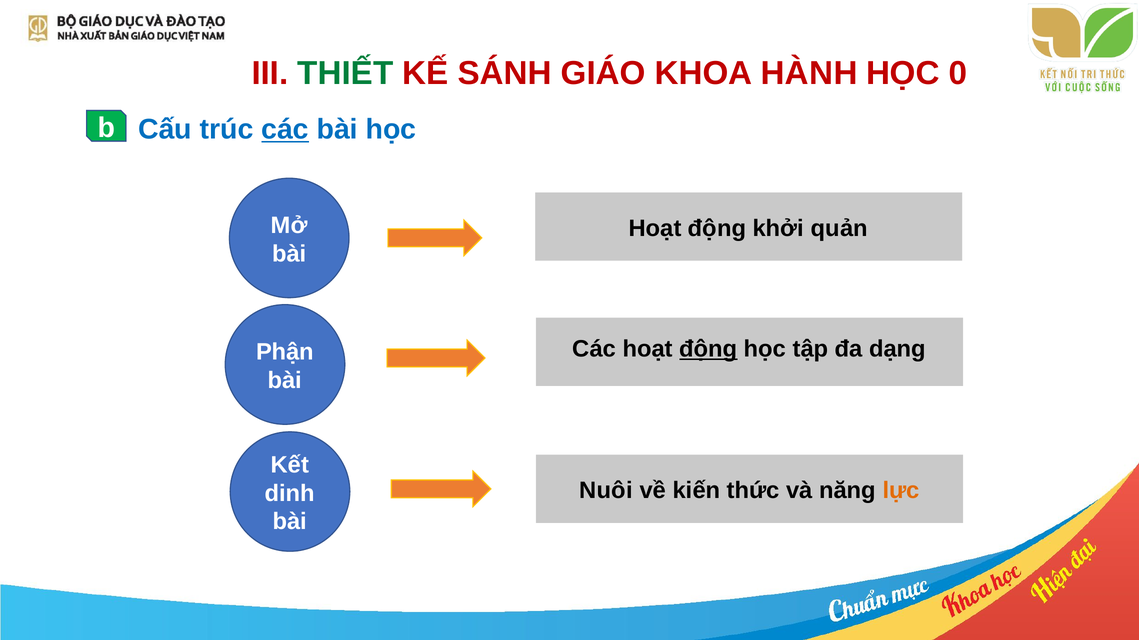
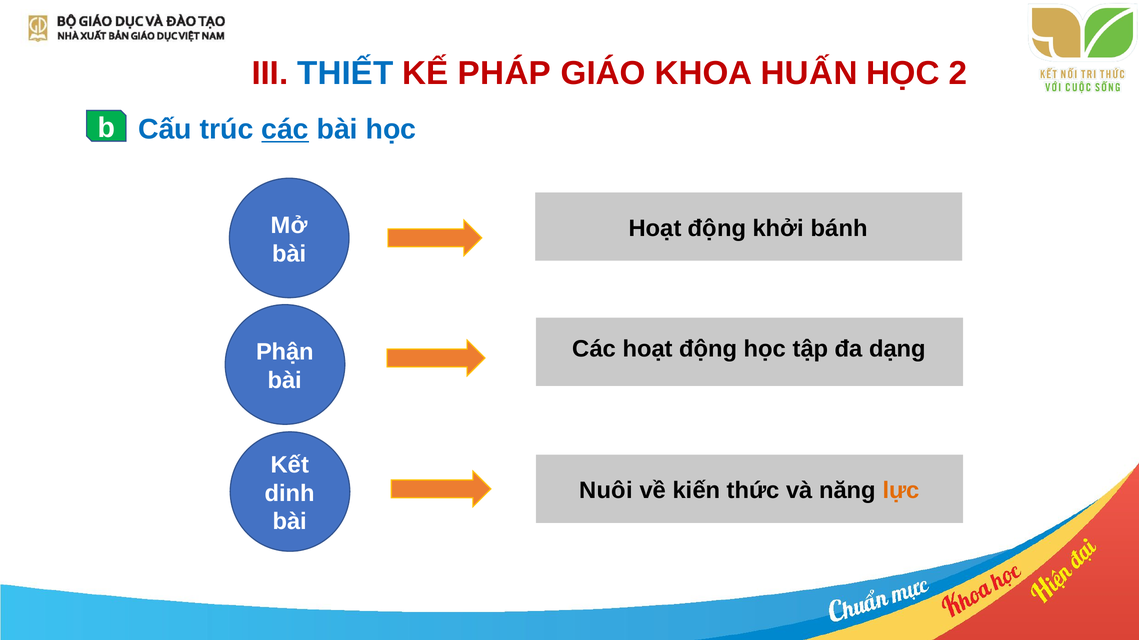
THIẾT colour: green -> blue
SÁNH: SÁNH -> PHÁP
HÀNH: HÀNH -> HUẤN
0: 0 -> 2
quản: quản -> bánh
động at (708, 349) underline: present -> none
